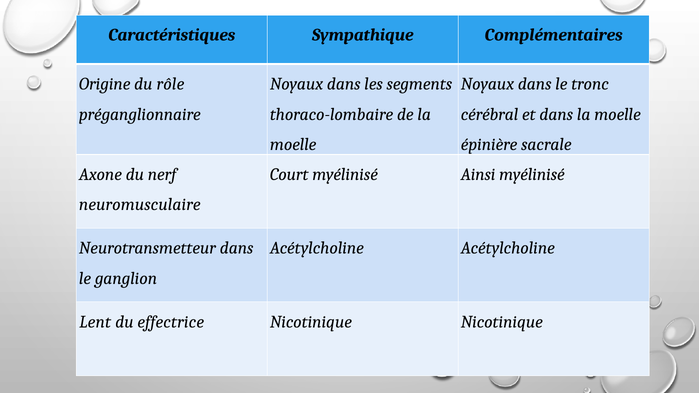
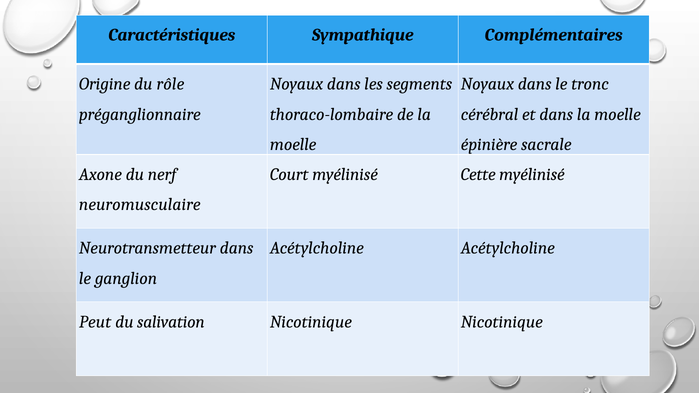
Ainsi: Ainsi -> Cette
Lent: Lent -> Peut
effectrice: effectrice -> salivation
